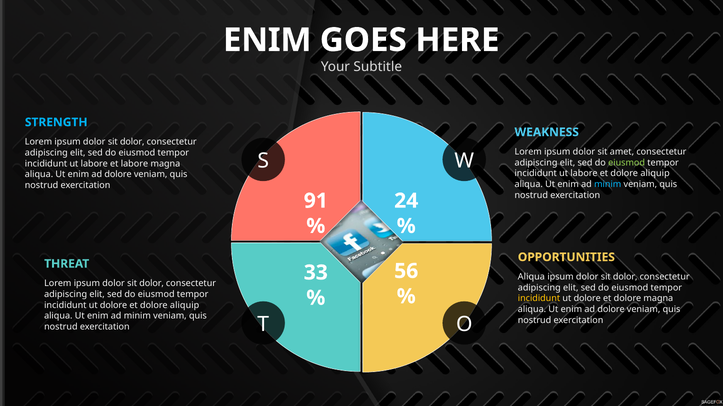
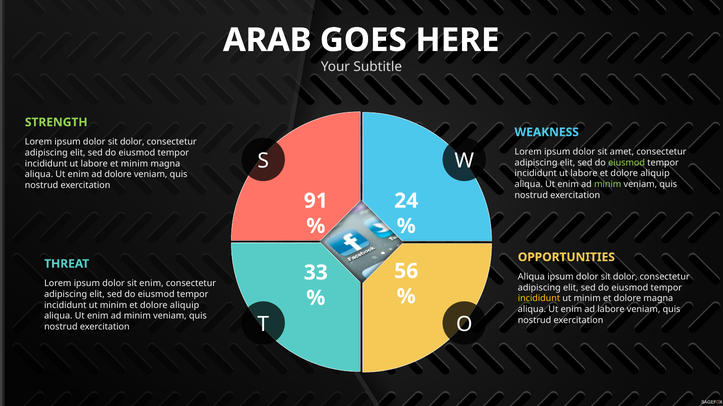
ENIM at (267, 40): ENIM -> ARAB
STRENGTH colour: light blue -> light green
et labore: labore -> minim
minim at (608, 185) colour: light blue -> light green
dolor at (152, 284): dolor -> enim
dolore at (587, 299): dolore -> minim
dolore at (114, 306): dolore -> minim
dolore at (611, 310): dolore -> labore
